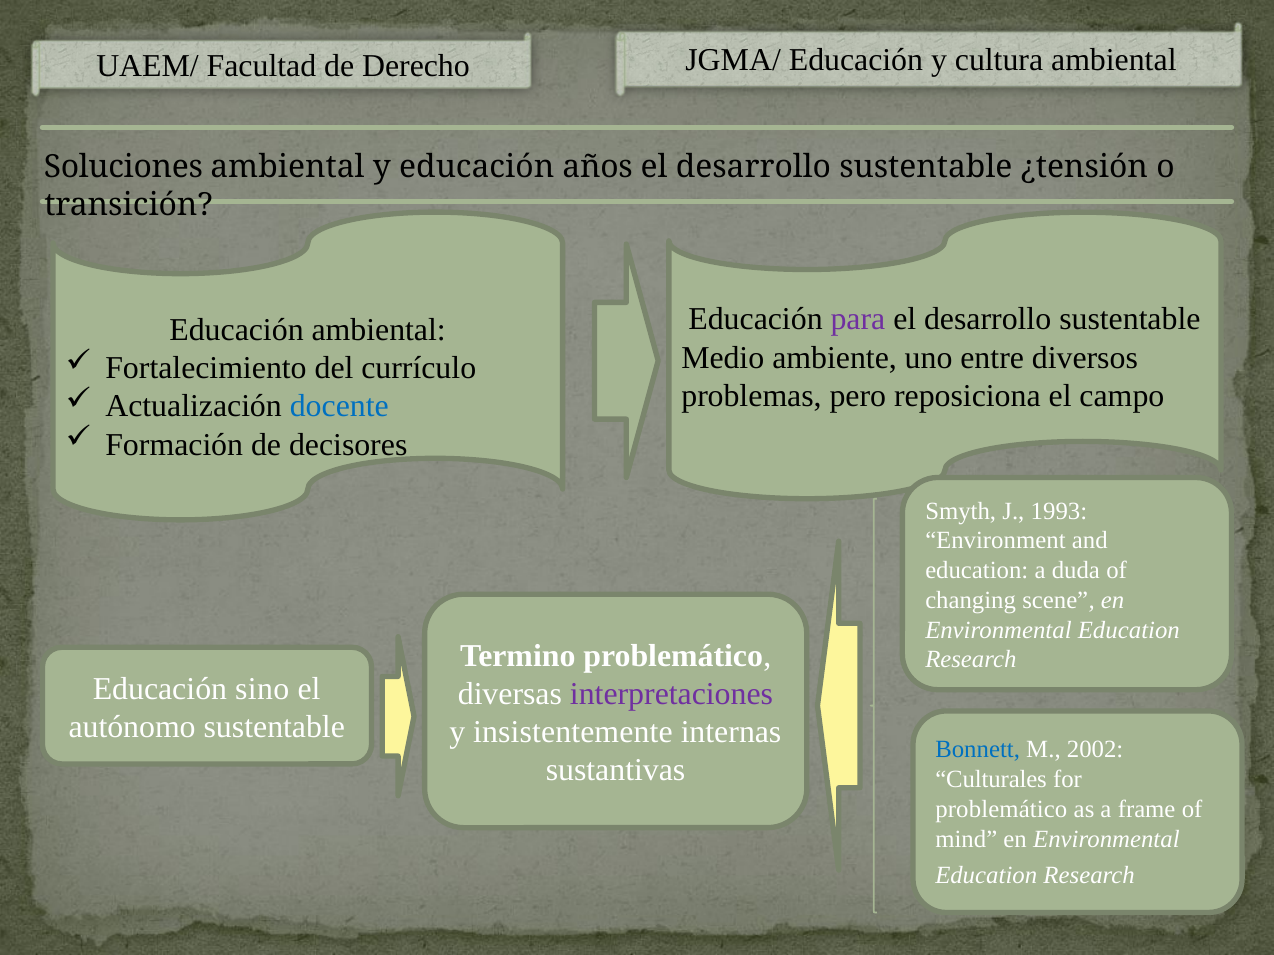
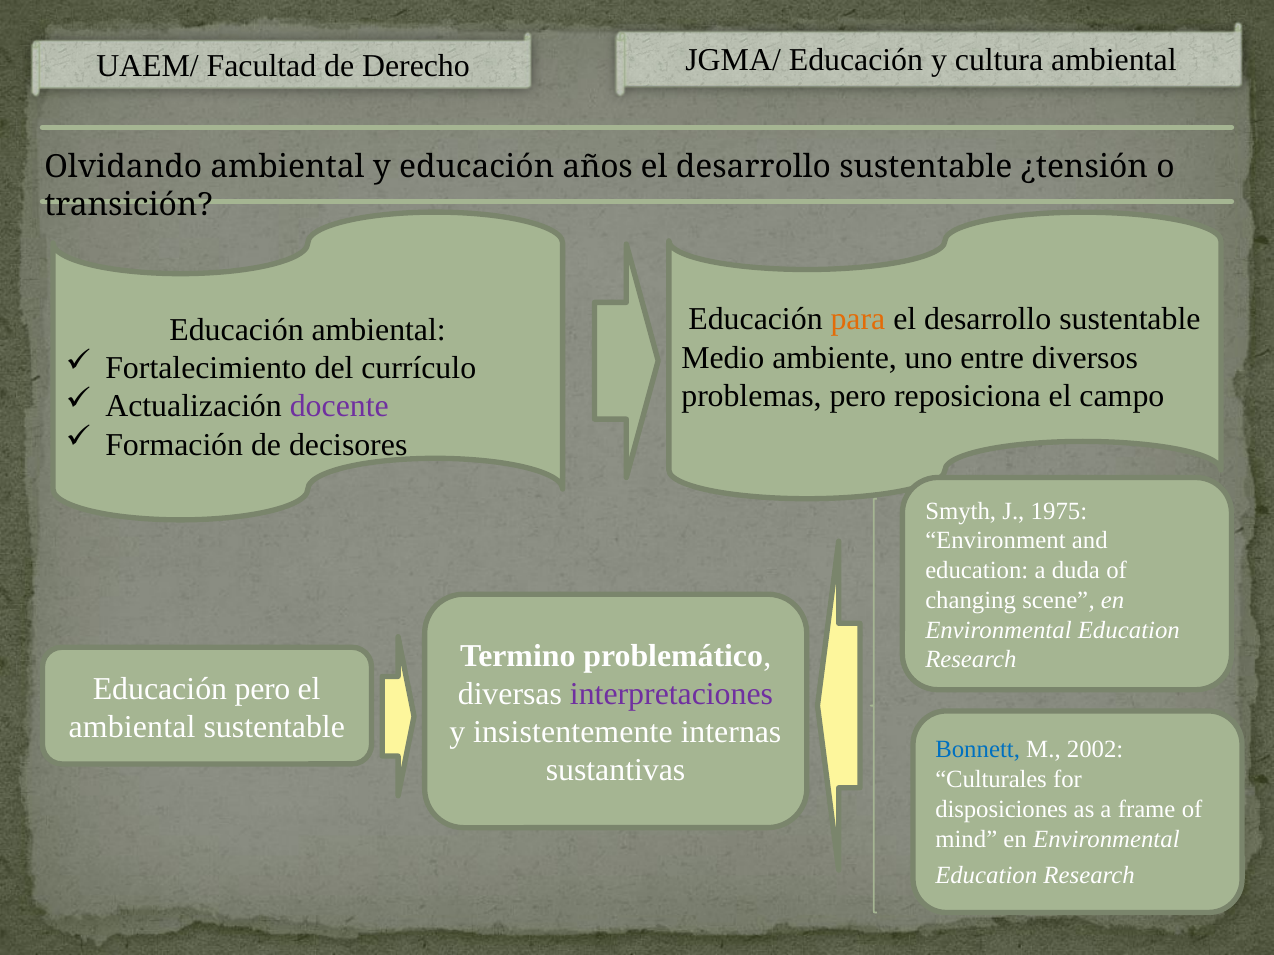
Soluciones: Soluciones -> Olvidando
para colour: purple -> orange
docente colour: blue -> purple
1993: 1993 -> 1975
Educación sino: sino -> pero
autónomo at (132, 727): autónomo -> ambiental
problemático at (1001, 810): problemático -> disposiciones
